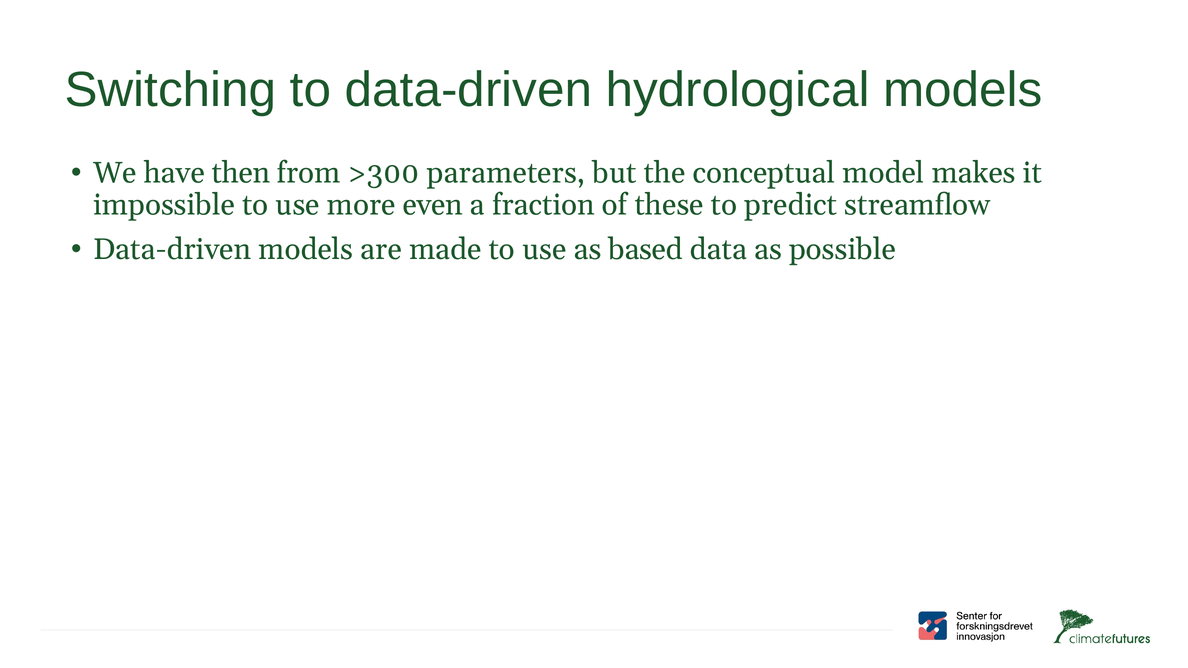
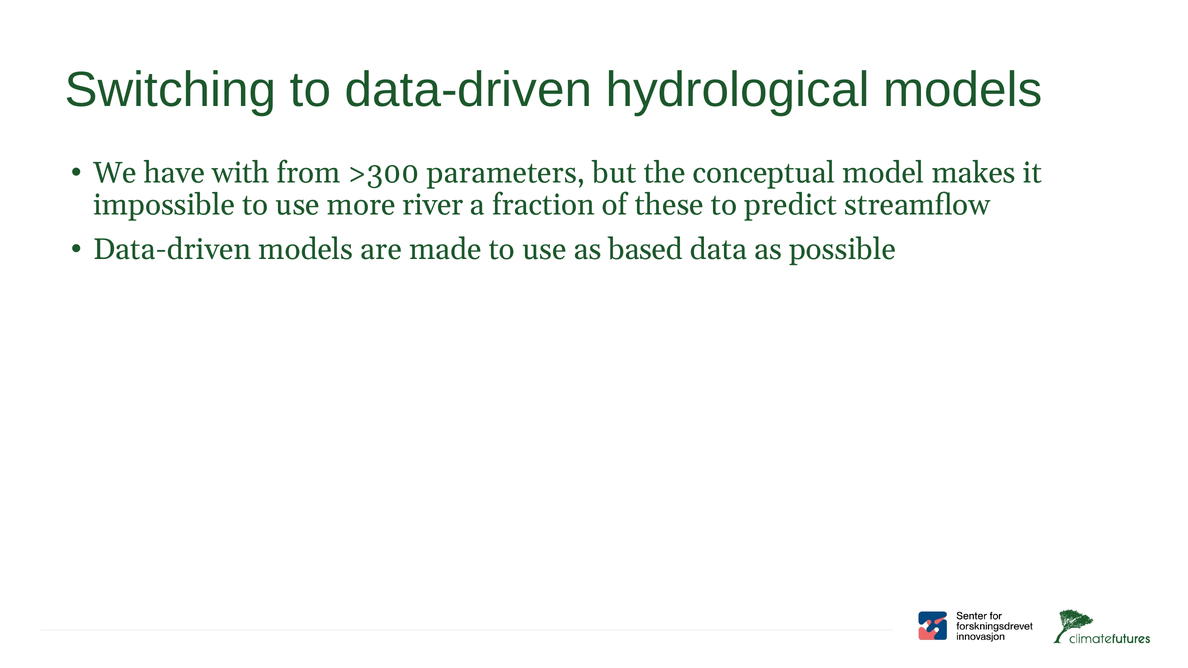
then: then -> with
even: even -> river
